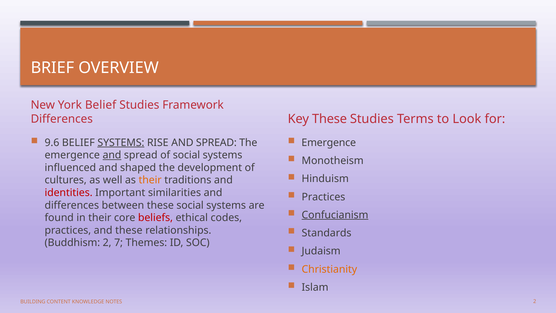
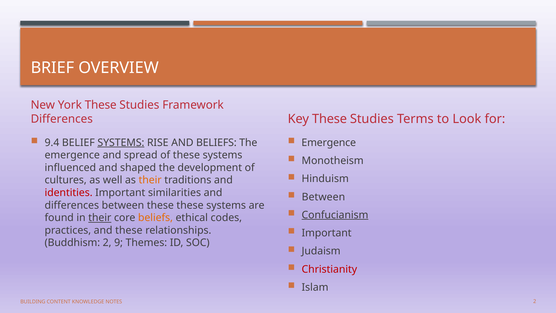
York Belief: Belief -> These
9.6: 9.6 -> 9.4
RISE AND SPREAD: SPREAD -> BELIEFS
and at (112, 155) underline: present -> none
of social: social -> these
Practices at (323, 197): Practices -> Between
these social: social -> these
their at (100, 218) underline: none -> present
beliefs at (155, 218) colour: red -> orange
Standards at (327, 233): Standards -> Important
7: 7 -> 9
Christianity colour: orange -> red
